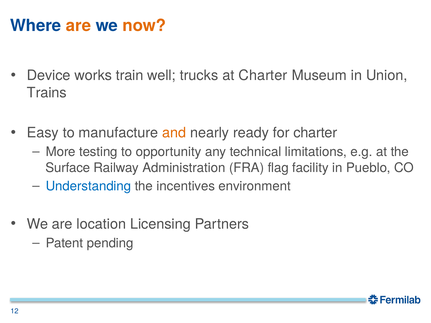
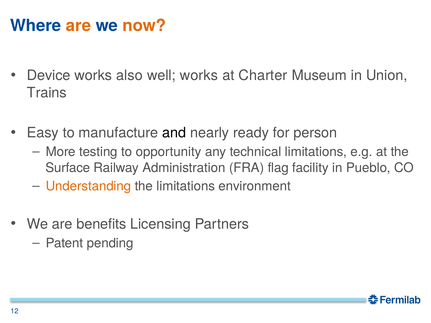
train: train -> also
well trucks: trucks -> works
and colour: orange -> black
for charter: charter -> person
Understanding colour: blue -> orange
the incentives: incentives -> limitations
location: location -> benefits
